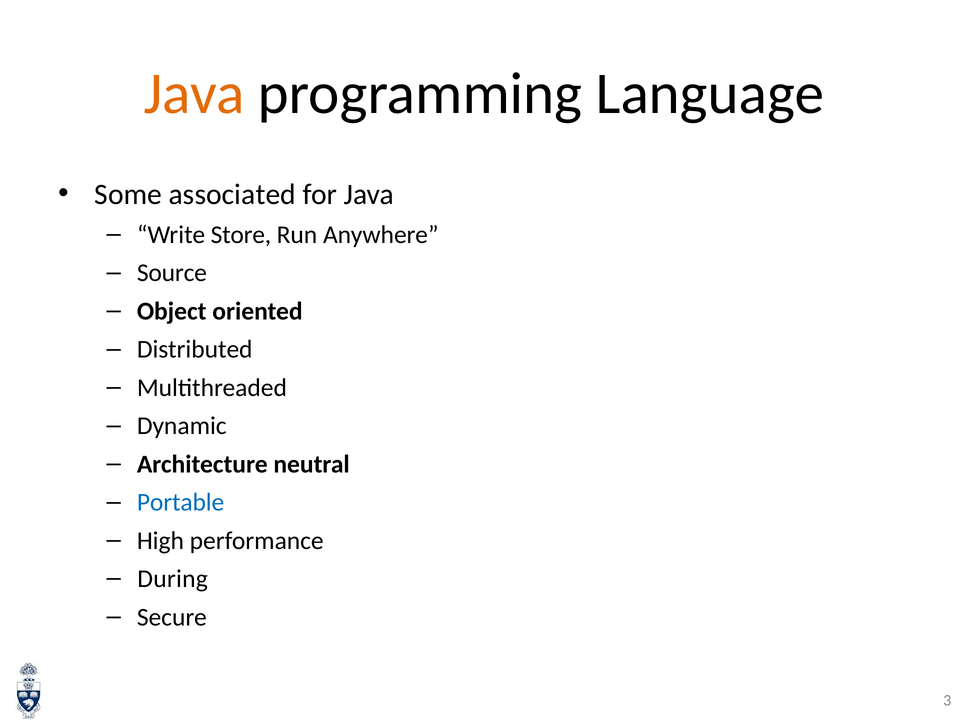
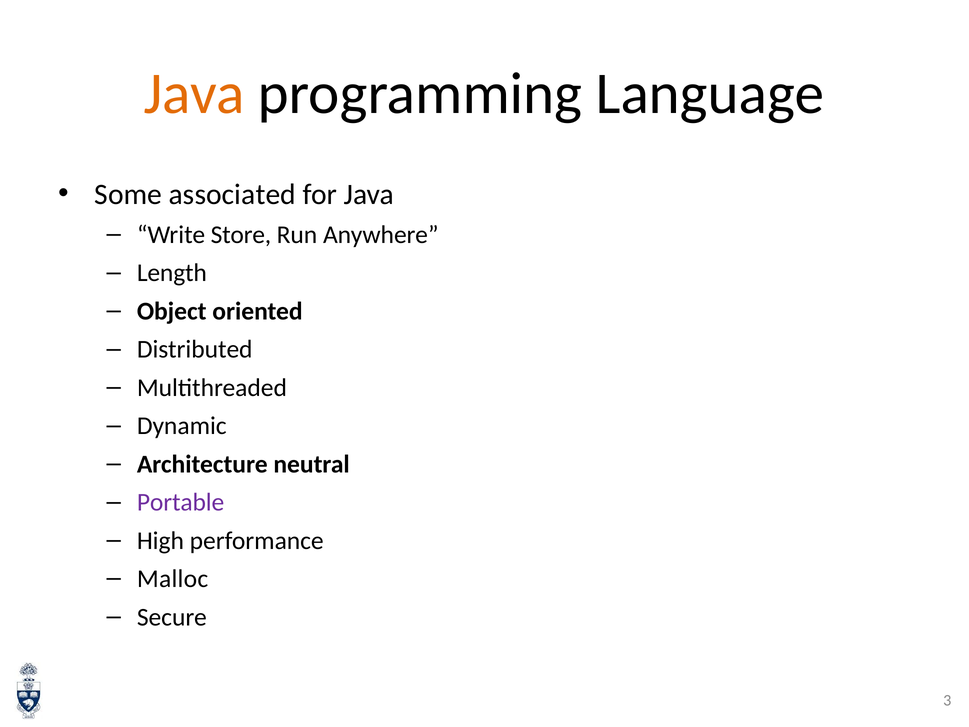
Source: Source -> Length
Portable colour: blue -> purple
During: During -> Malloc
